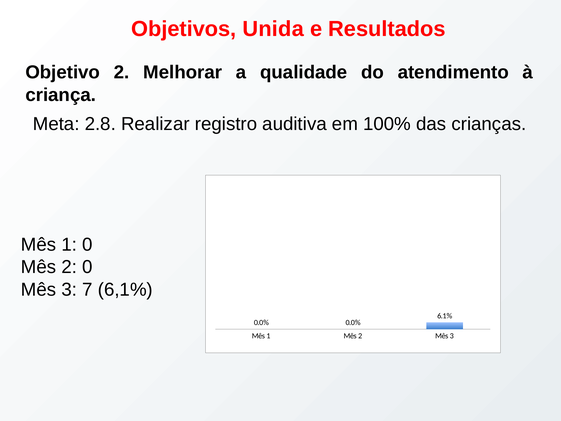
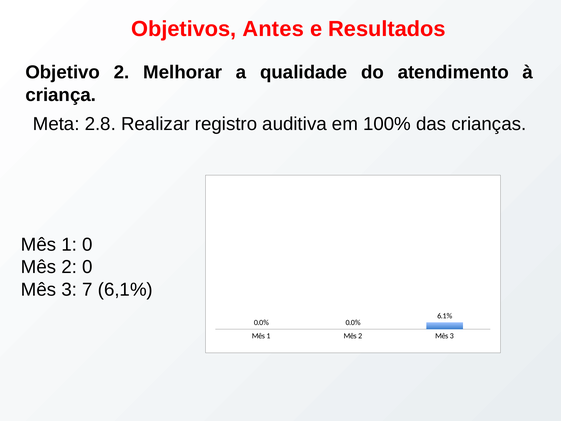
Unida: Unida -> Antes
